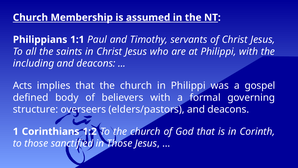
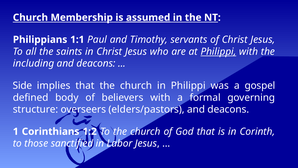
Philippi at (218, 51) underline: none -> present
Acts: Acts -> Side
in Those: Those -> Labor
